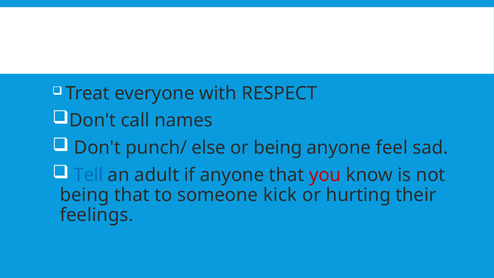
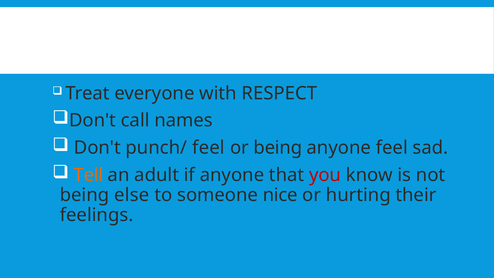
punch/ else: else -> feel
Tell colour: blue -> orange
being that: that -> else
kick: kick -> nice
